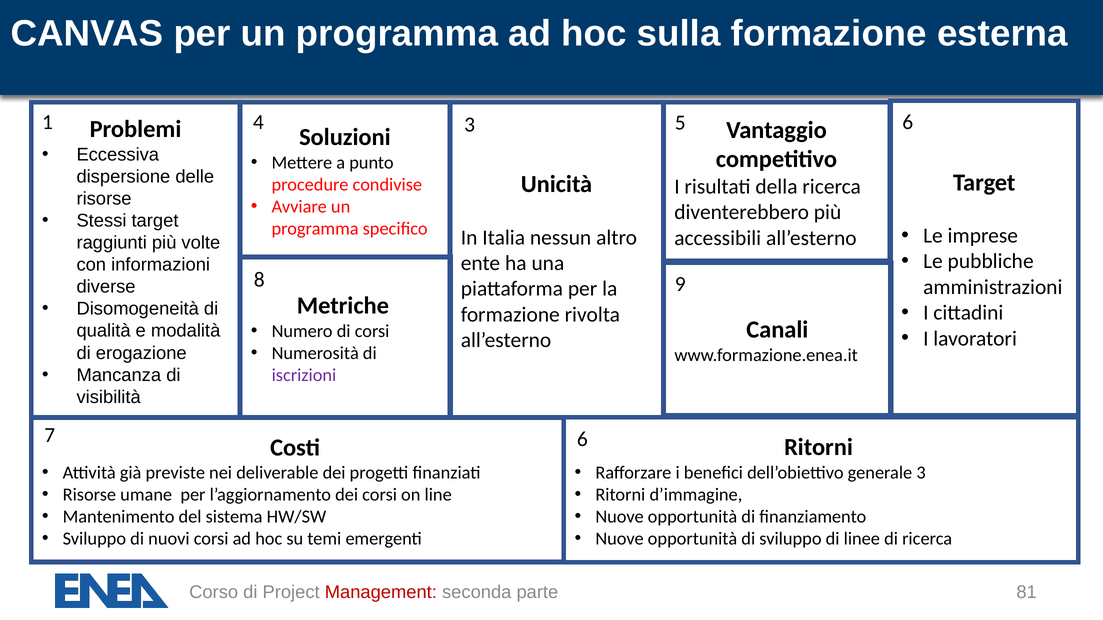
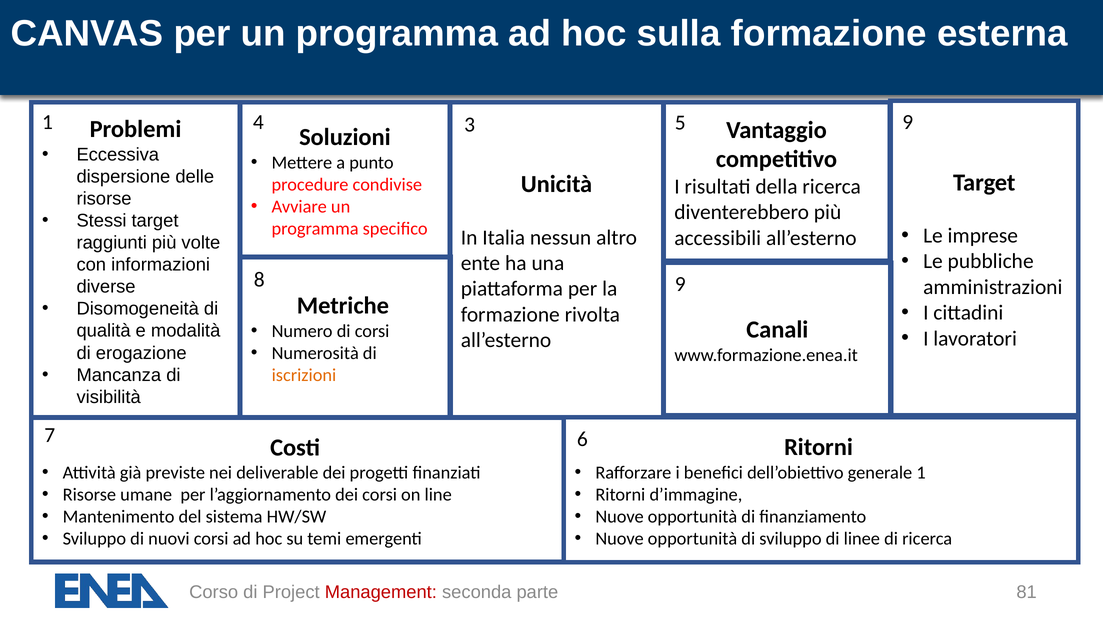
3 6: 6 -> 9
iscrizioni colour: purple -> orange
generale 3: 3 -> 1
